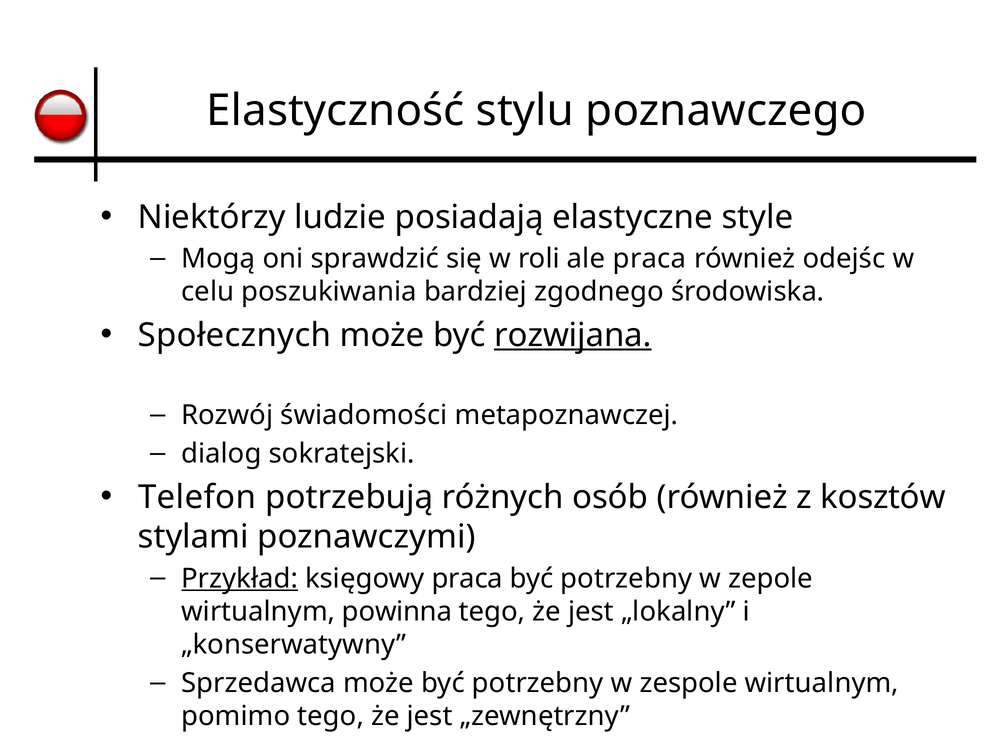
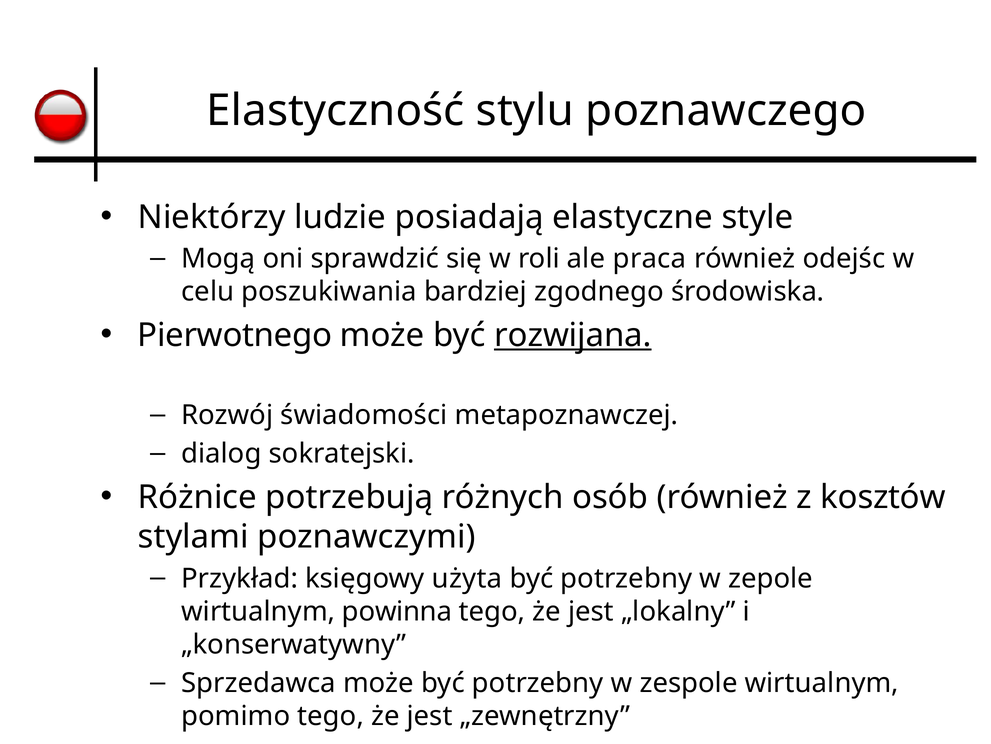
Społecznych: Społecznych -> Pierwotnego
Telefon: Telefon -> Różnice
Przykład underline: present -> none
księgowy praca: praca -> użyta
